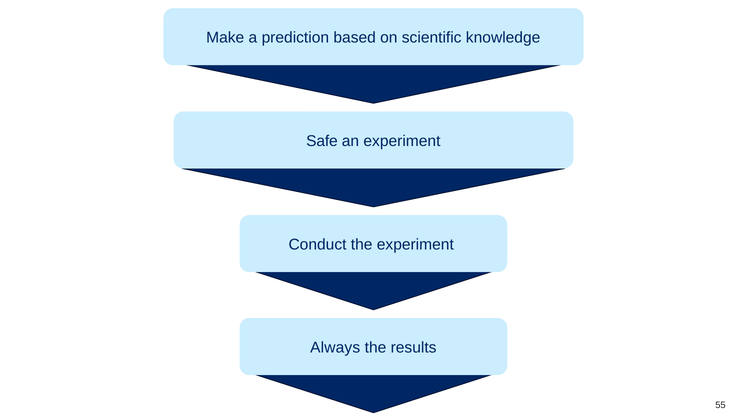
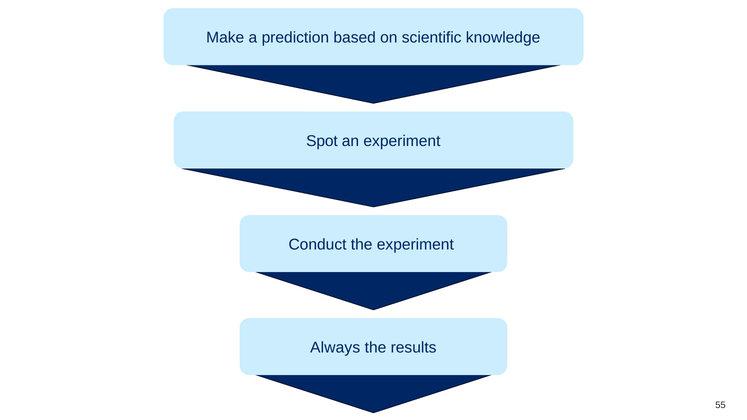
Safe: Safe -> Spot
